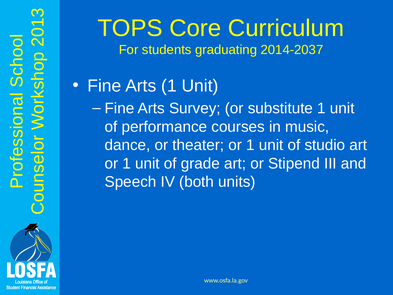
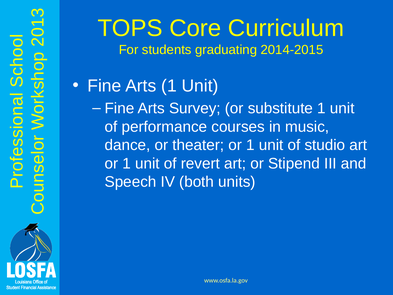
2014-2037: 2014-2037 -> 2014-2015
grade: grade -> revert
